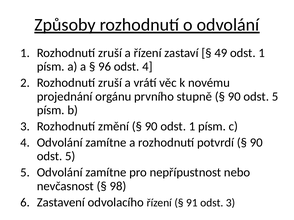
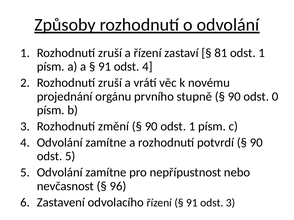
49: 49 -> 81
96 at (105, 67): 96 -> 91
5 at (275, 97): 5 -> 0
98: 98 -> 96
